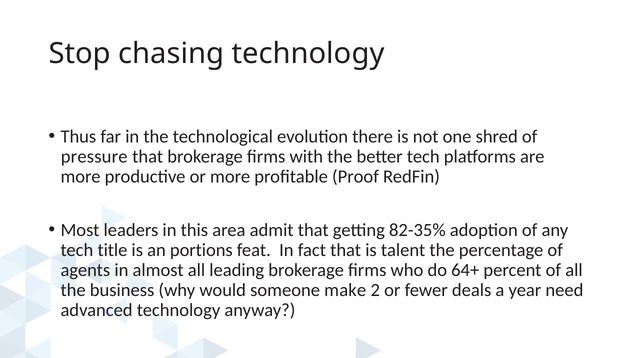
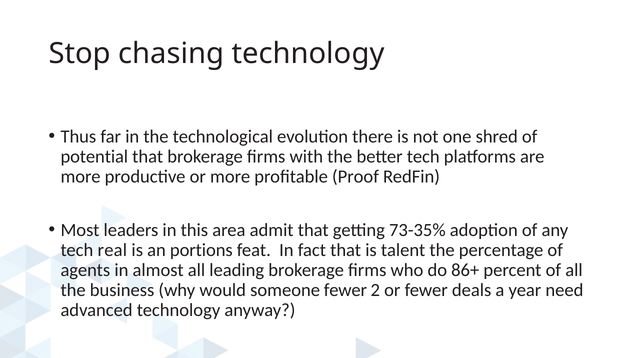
pressure: pressure -> potential
82-35%: 82-35% -> 73-35%
title: title -> real
64+: 64+ -> 86+
someone make: make -> fewer
